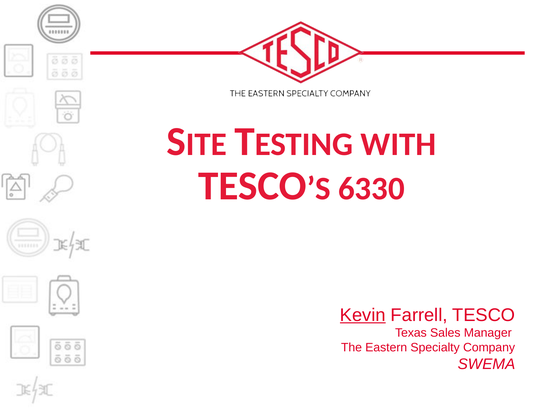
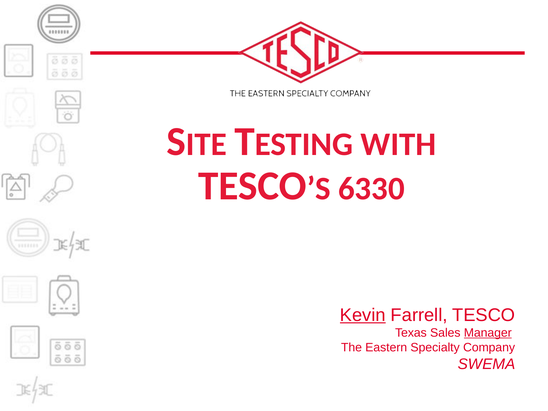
Manager underline: none -> present
